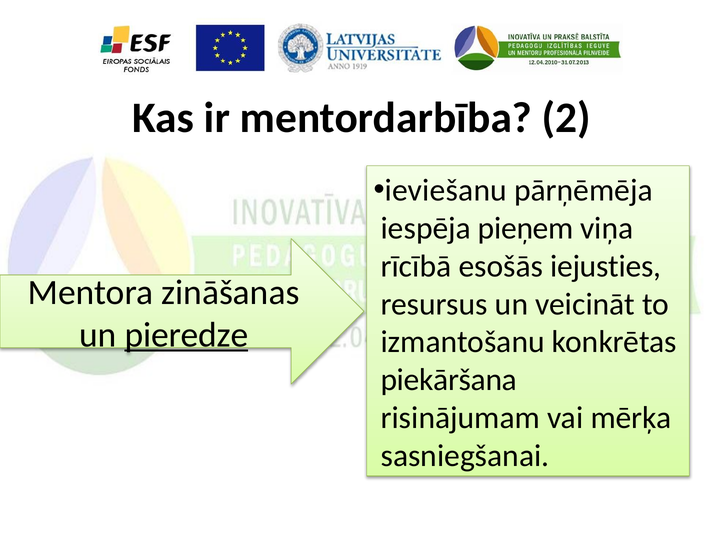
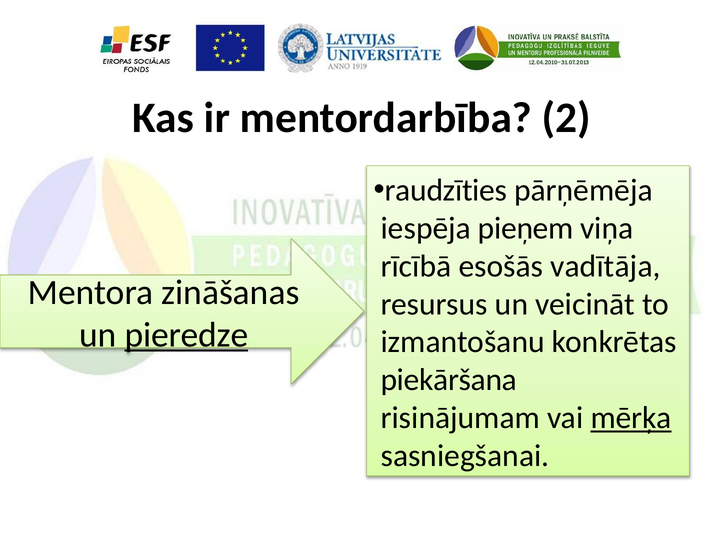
ieviešanu: ieviešanu -> raudzīties
iejusties: iejusties -> vadītāja
mērķa underline: none -> present
